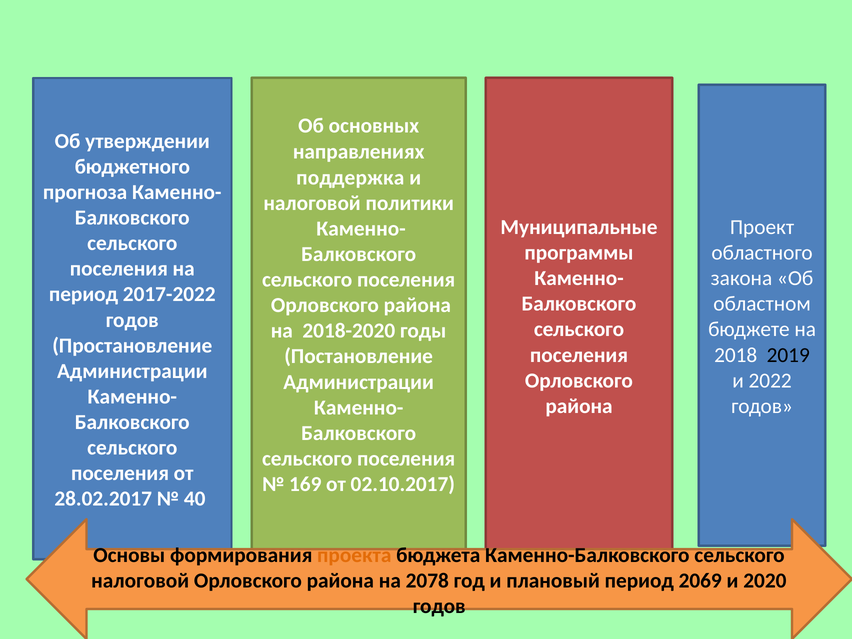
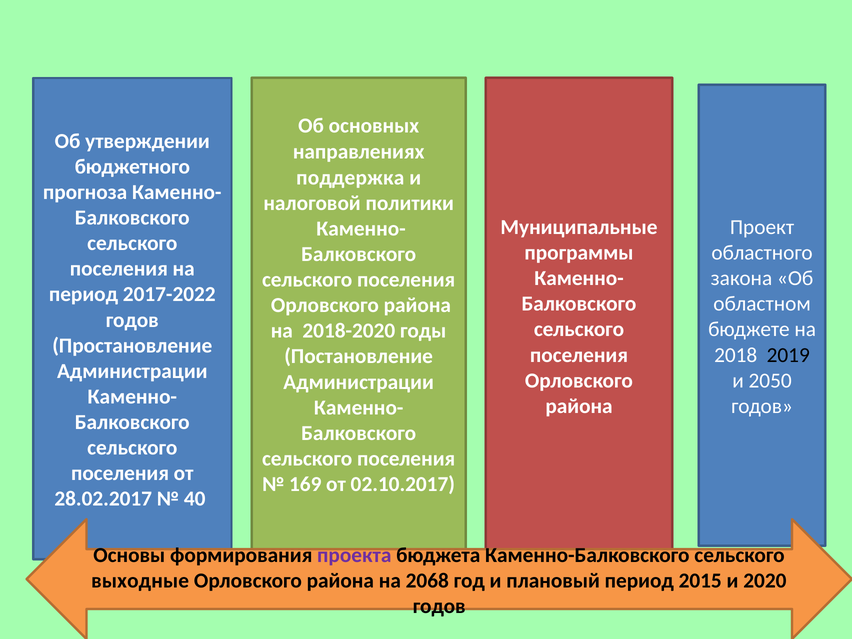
2022: 2022 -> 2050
проекта colour: orange -> purple
налоговой at (140, 581): налоговой -> выходные
2078: 2078 -> 2068
2069: 2069 -> 2015
